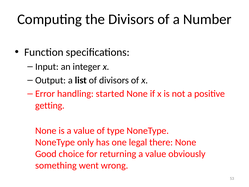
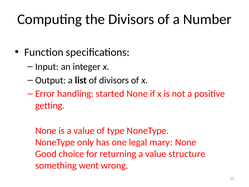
there: there -> mary
obviously: obviously -> structure
